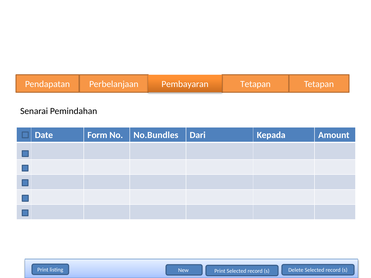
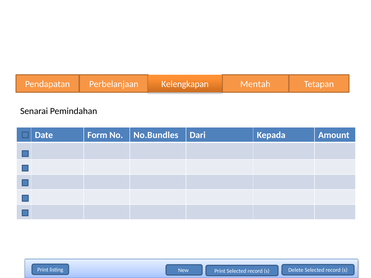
Pembayaran: Pembayaran -> Kelengkapan
Perbelanjaan Tetapan: Tetapan -> Mentah
